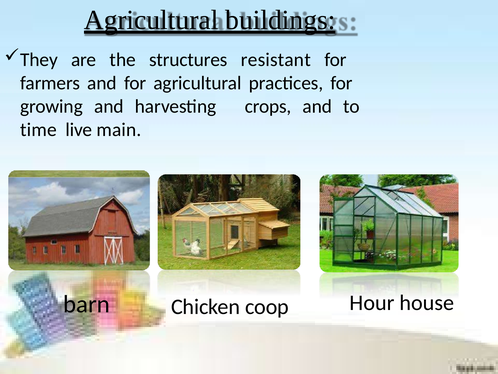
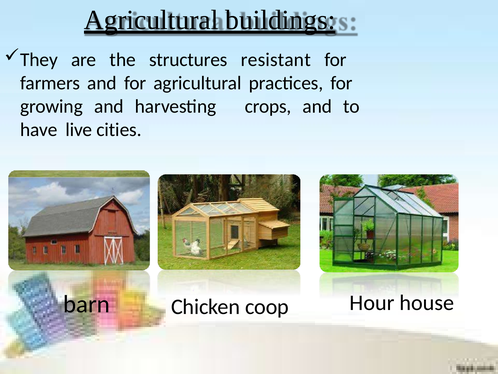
time: time -> have
main: main -> cities
